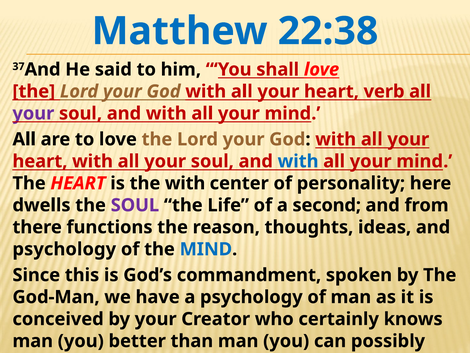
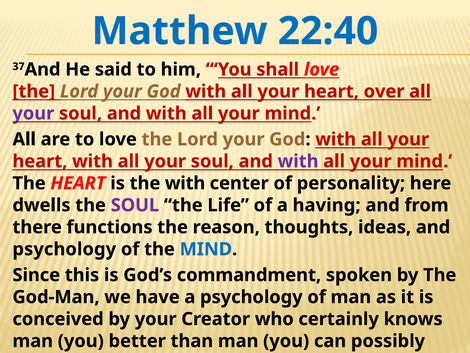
22:38: 22:38 -> 22:40
verb: verb -> over
with at (298, 161) colour: blue -> purple
second: second -> having
